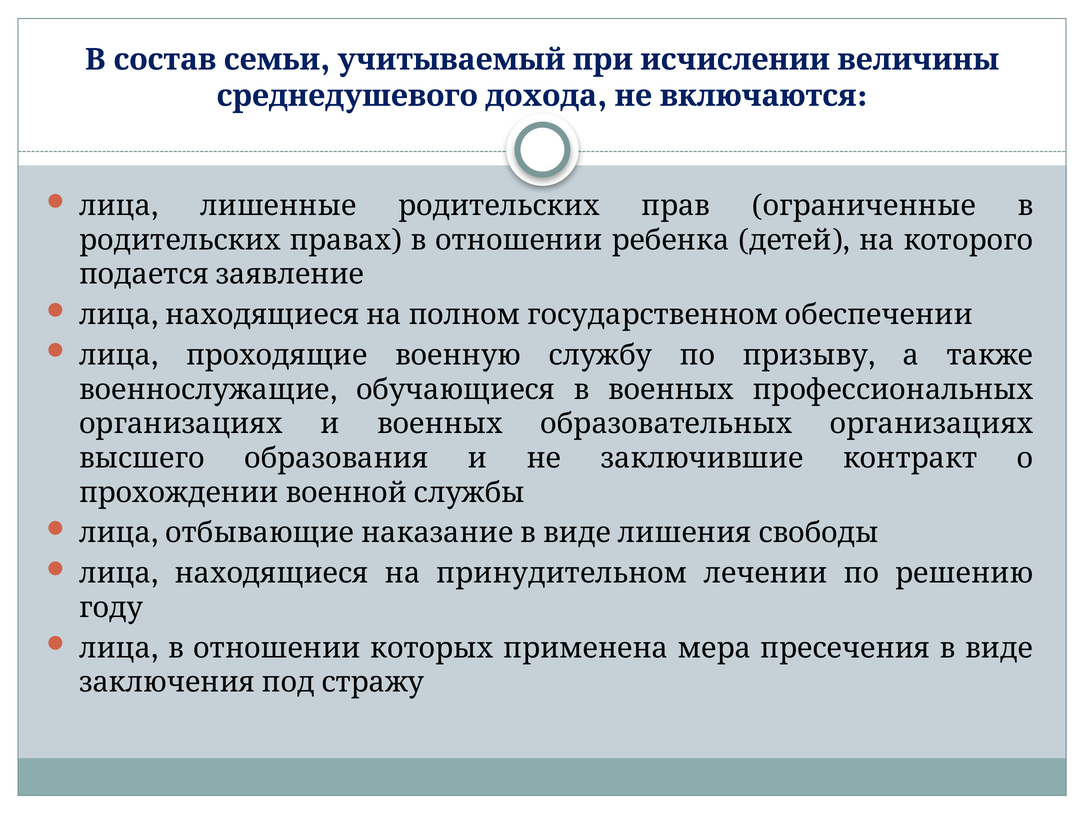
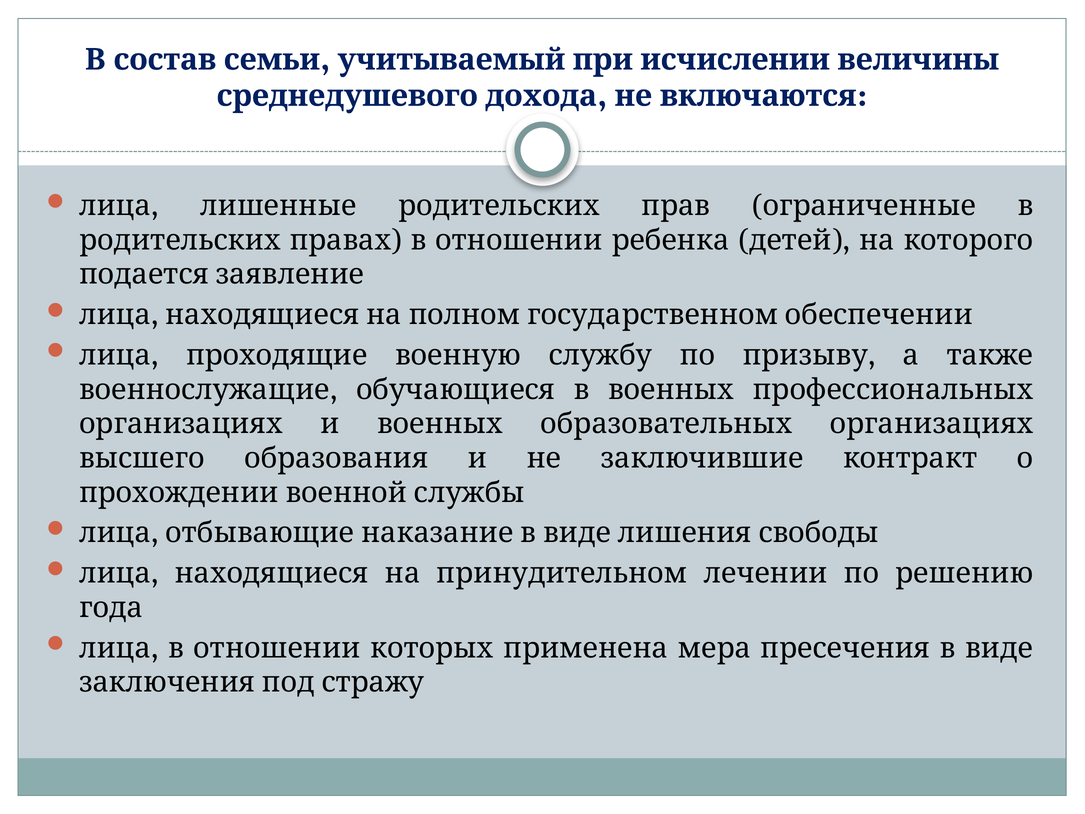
году: году -> года
